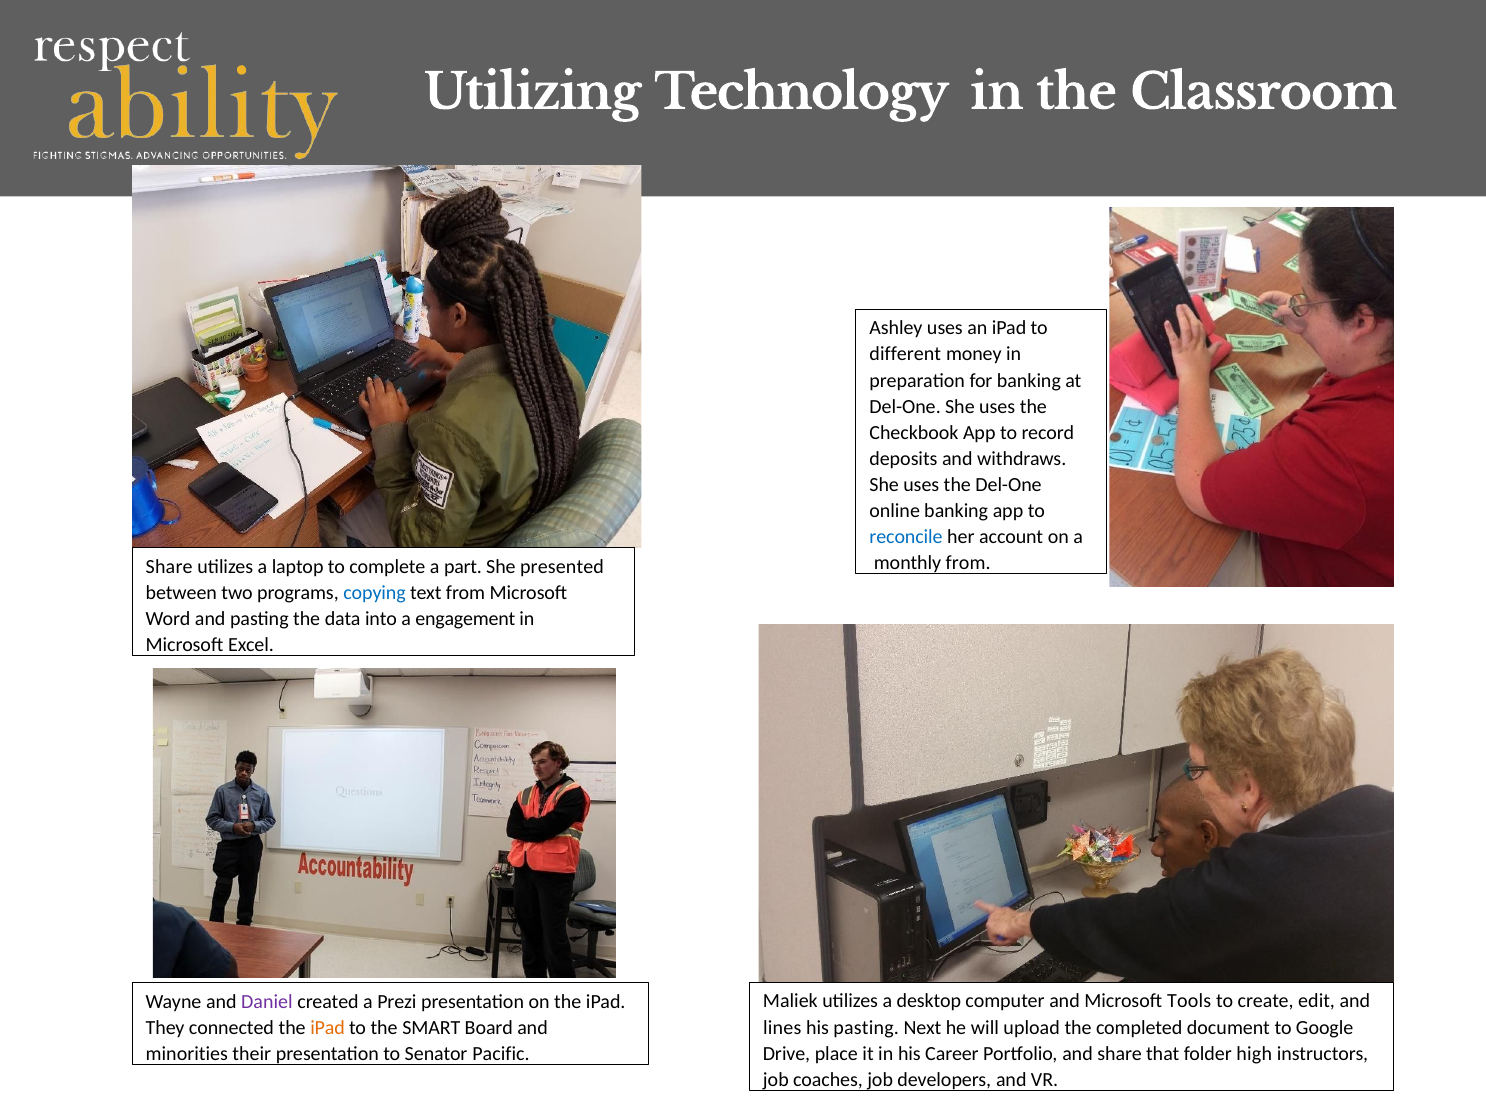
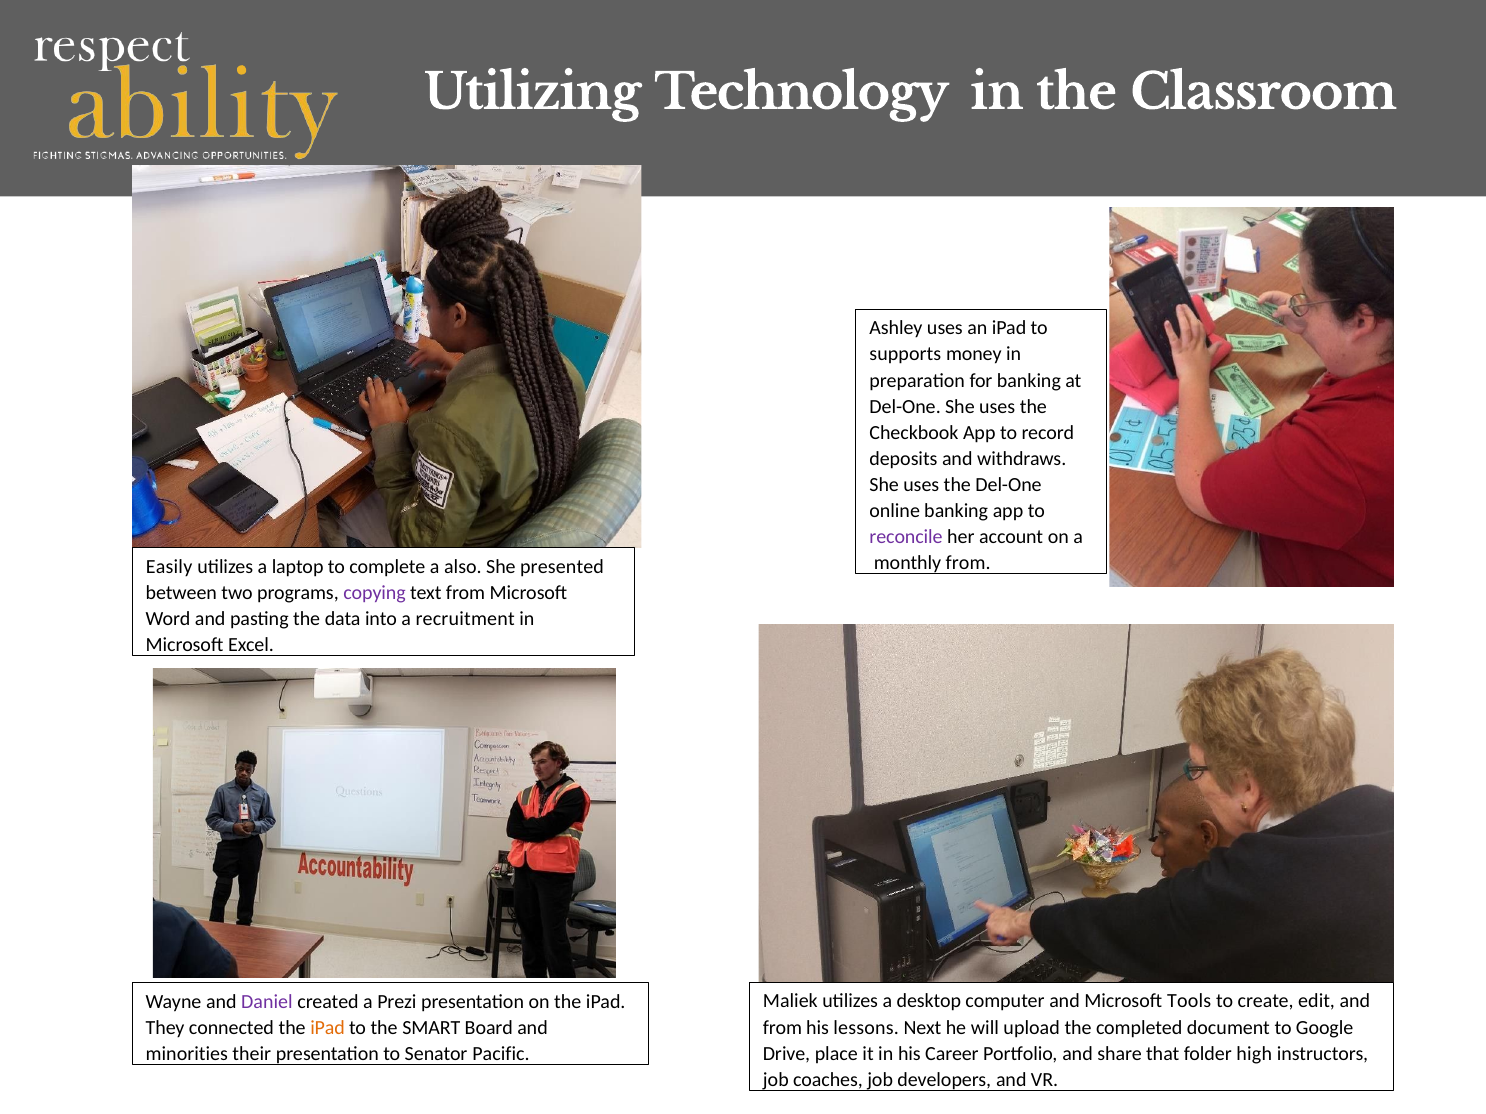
different: different -> supports
reconcile colour: blue -> purple
Share at (169, 567): Share -> Easily
part: part -> also
copying colour: blue -> purple
engagement: engagement -> recruitment
lines at (782, 1028): lines -> from
his pasting: pasting -> lessons
